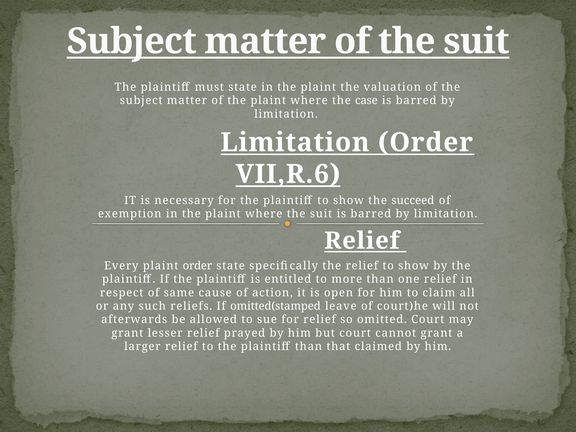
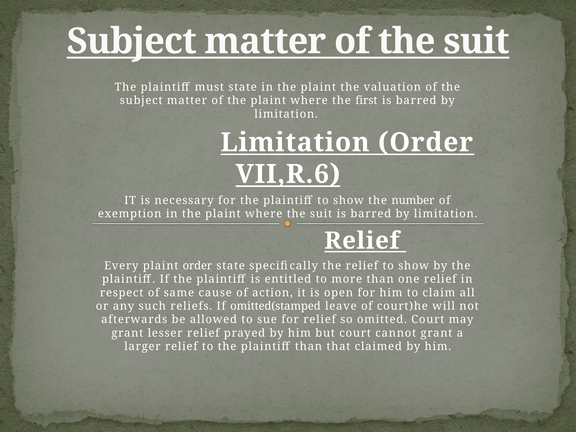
case: case -> first
succeed: succeed -> number
